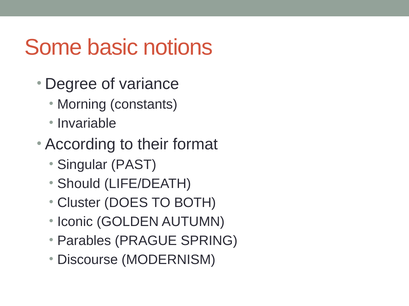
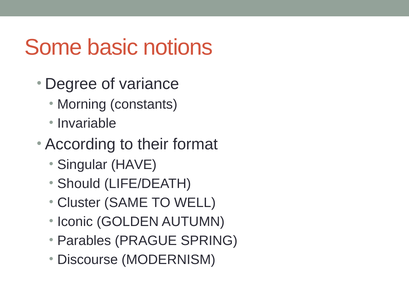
PAST: PAST -> HAVE
DOES: DOES -> SAME
BOTH: BOTH -> WELL
